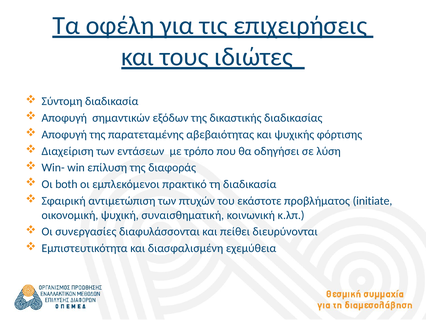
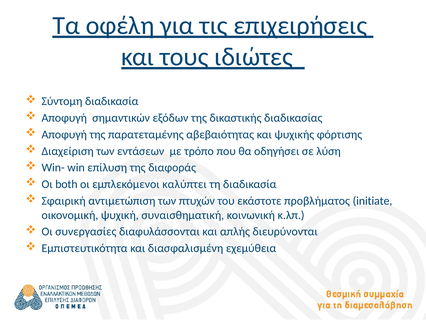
πρακτικό: πρακτικό -> καλύπτει
πείθει: πείθει -> απλής
